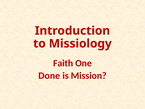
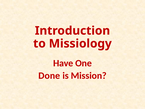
Faith: Faith -> Have
